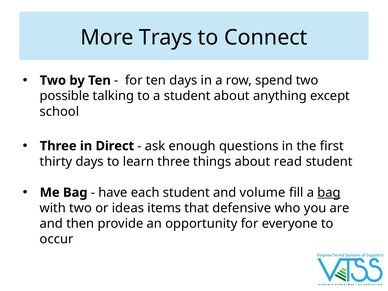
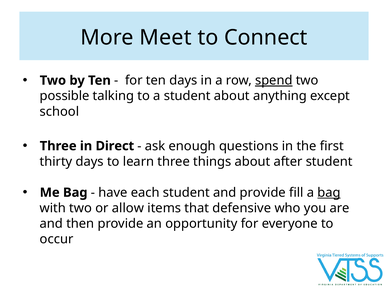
Trays: Trays -> Meet
spend underline: none -> present
read: read -> after
and volume: volume -> provide
ideas: ideas -> allow
